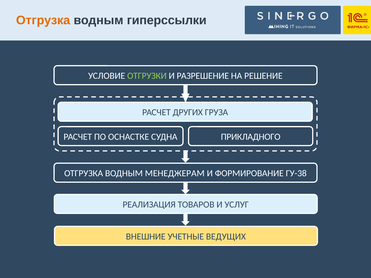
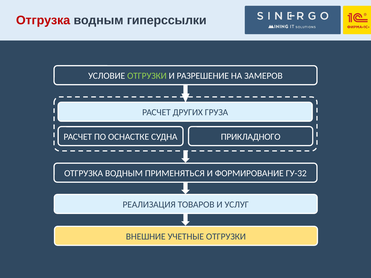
Отгрузка at (43, 20) colour: orange -> red
РЕШЕНИЕ: РЕШЕНИЕ -> ЗАМЕРОВ
МЕНЕДЖЕРАМ: МЕНЕДЖЕРАМ -> ПРИМЕНЯТЬСЯ
ГУ-38: ГУ-38 -> ГУ-32
УЧЕТНЫЕ ВЕДУЩИХ: ВЕДУЩИХ -> ОТГРУЗКИ
